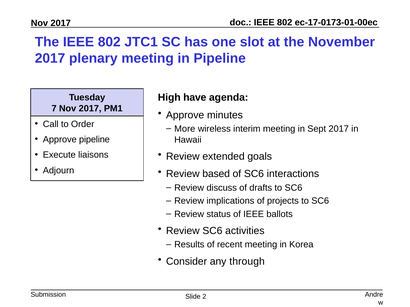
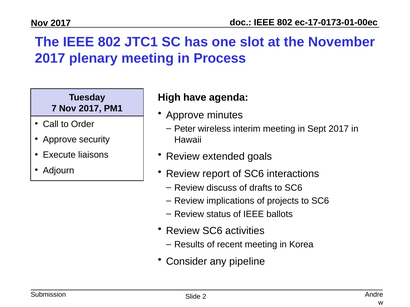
in Pipeline: Pipeline -> Process
More: More -> Peter
Approve pipeline: pipeline -> security
based: based -> report
through: through -> pipeline
